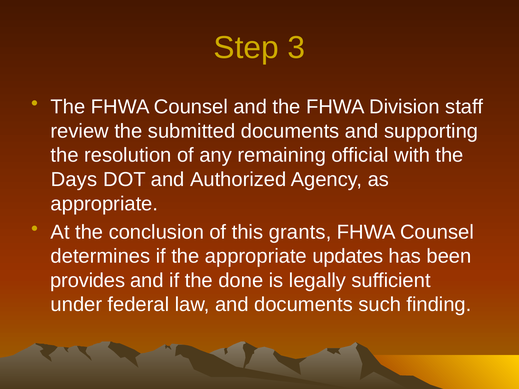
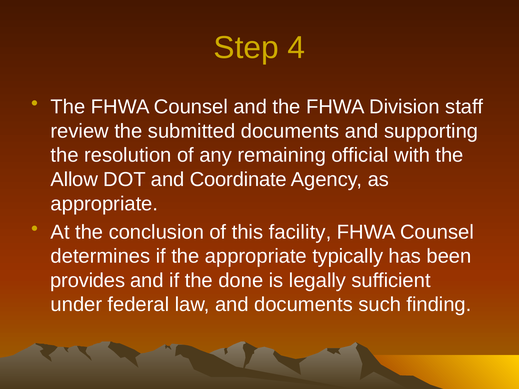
3: 3 -> 4
Days: Days -> Allow
Authorized: Authorized -> Coordinate
grants: grants -> facility
updates: updates -> typically
